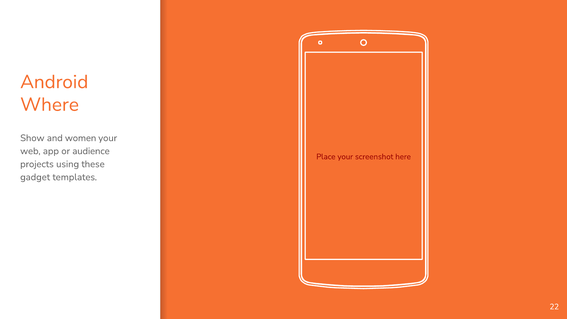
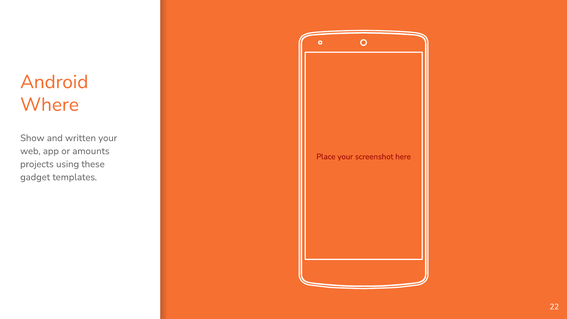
women: women -> written
audience: audience -> amounts
